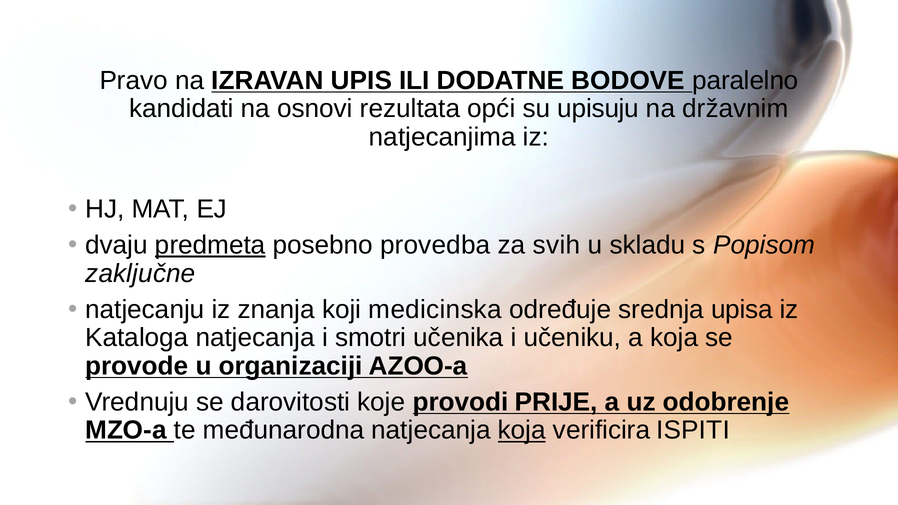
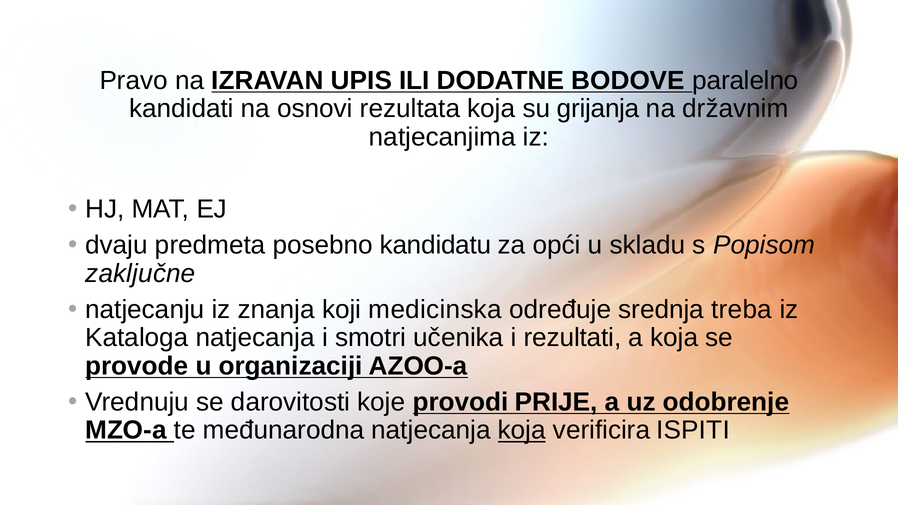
rezultata opći: opći -> koja
upisuju: upisuju -> grijanja
predmeta underline: present -> none
provedba: provedba -> kandidatu
svih: svih -> opći
upisa: upisa -> treba
učeniku: učeniku -> rezultati
